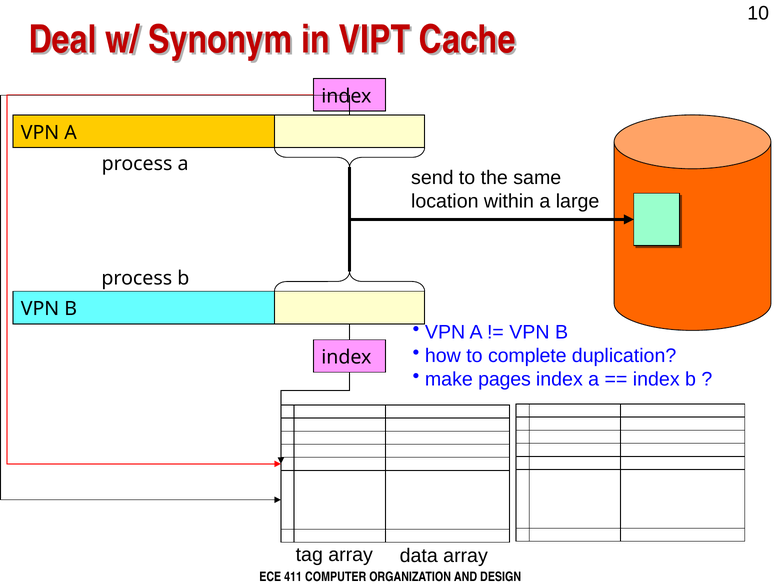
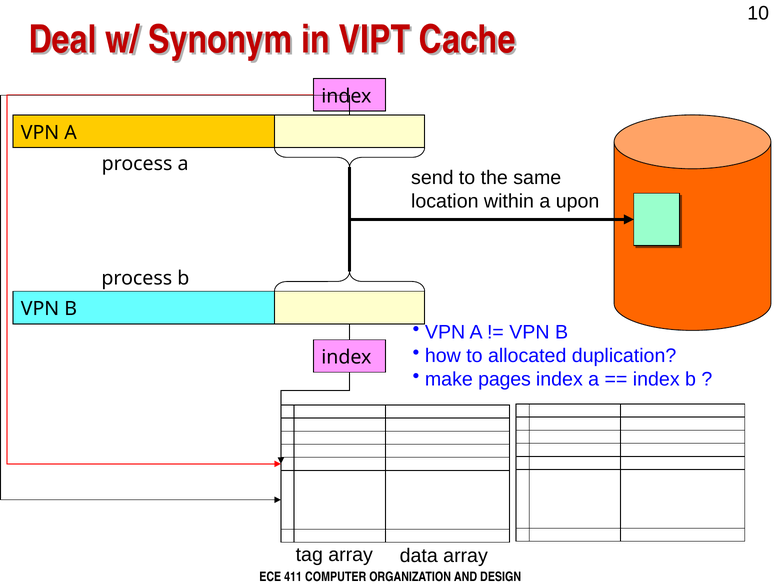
large: large -> upon
complete: complete -> allocated
